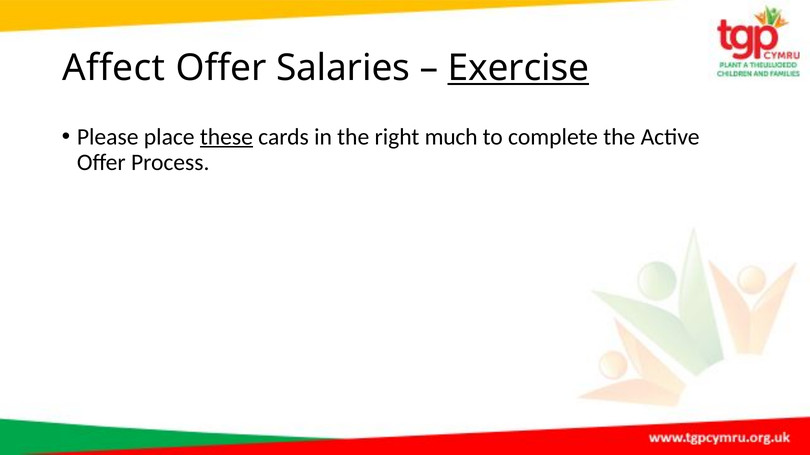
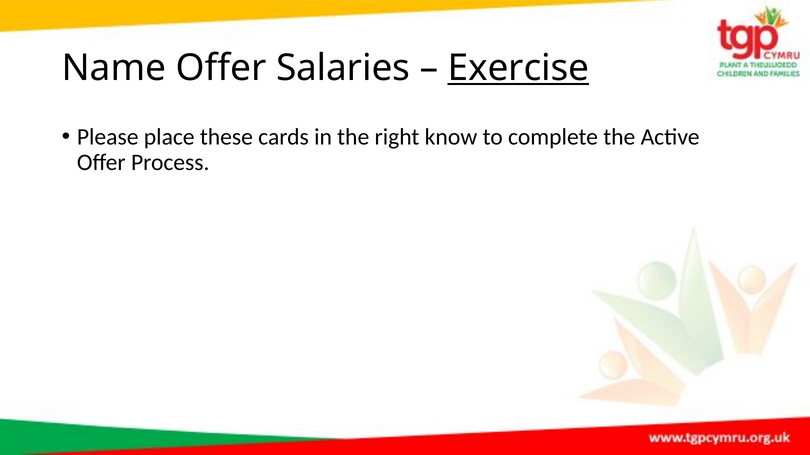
Affect: Affect -> Name
these underline: present -> none
much: much -> know
